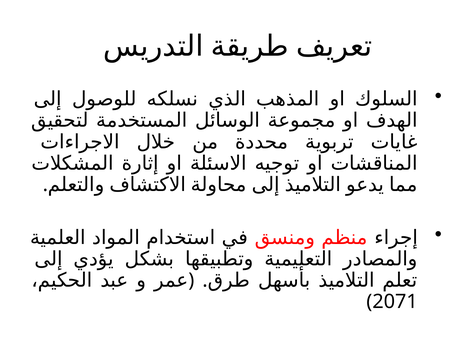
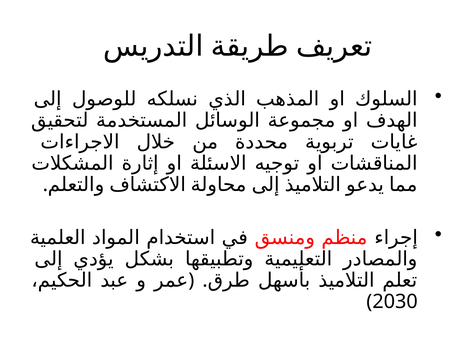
2071: 2071 -> 2030
